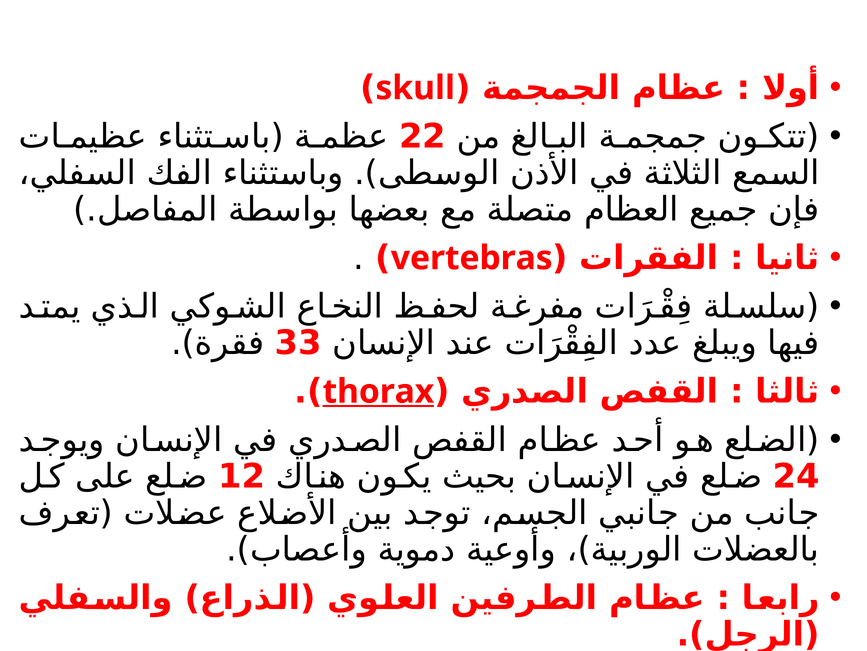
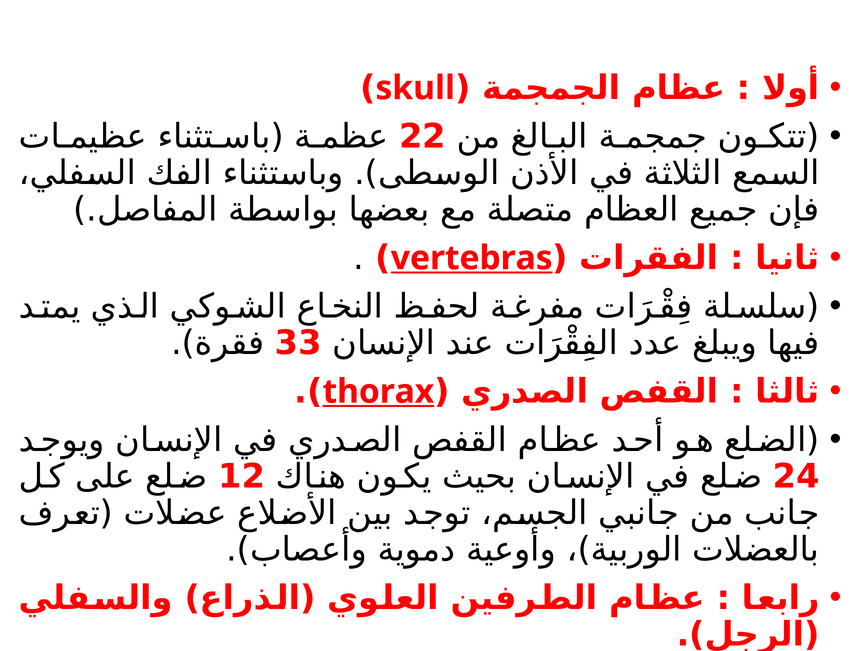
vertebras underline: none -> present
